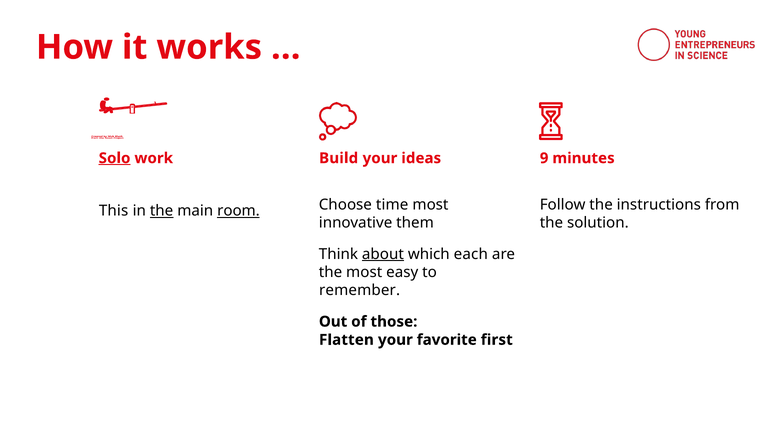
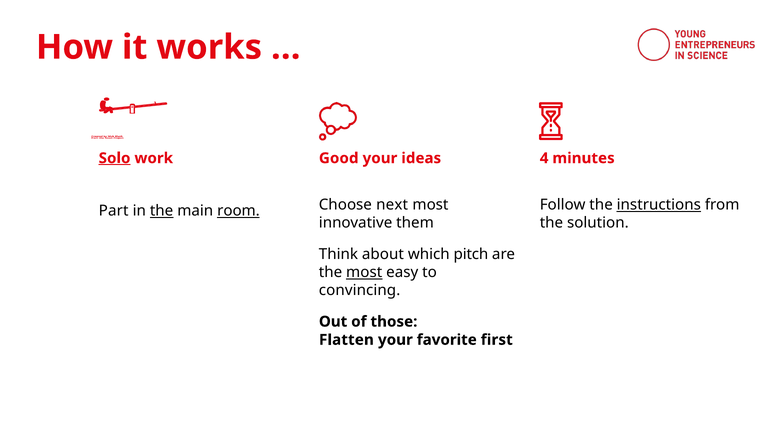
Build: Build -> Good
9: 9 -> 4
instructions underline: none -> present
This: This -> Part
time: time -> next
about underline: present -> none
each: each -> pitch
most at (364, 272) underline: none -> present
remember: remember -> convincing
